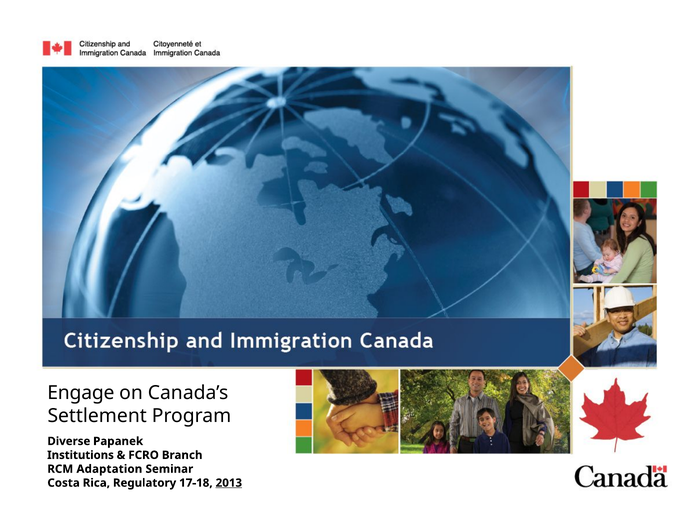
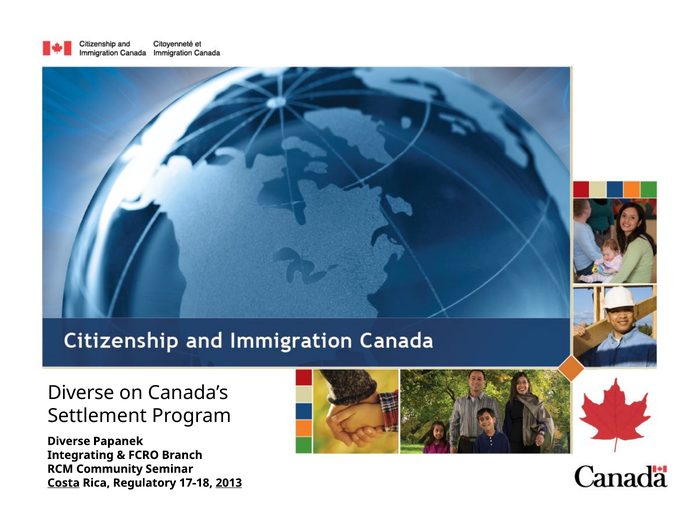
Engage at (81, 393): Engage -> Diverse
Institutions: Institutions -> Integrating
Adaptation: Adaptation -> Community
Costa underline: none -> present
